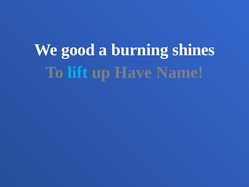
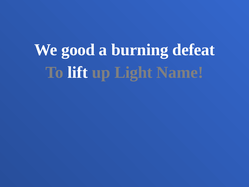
shines: shines -> defeat
lift colour: light blue -> white
Have: Have -> Light
